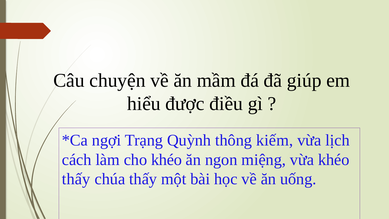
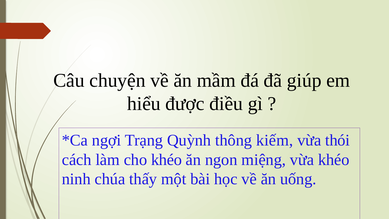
lịch: lịch -> thói
thấy at (76, 179): thấy -> ninh
